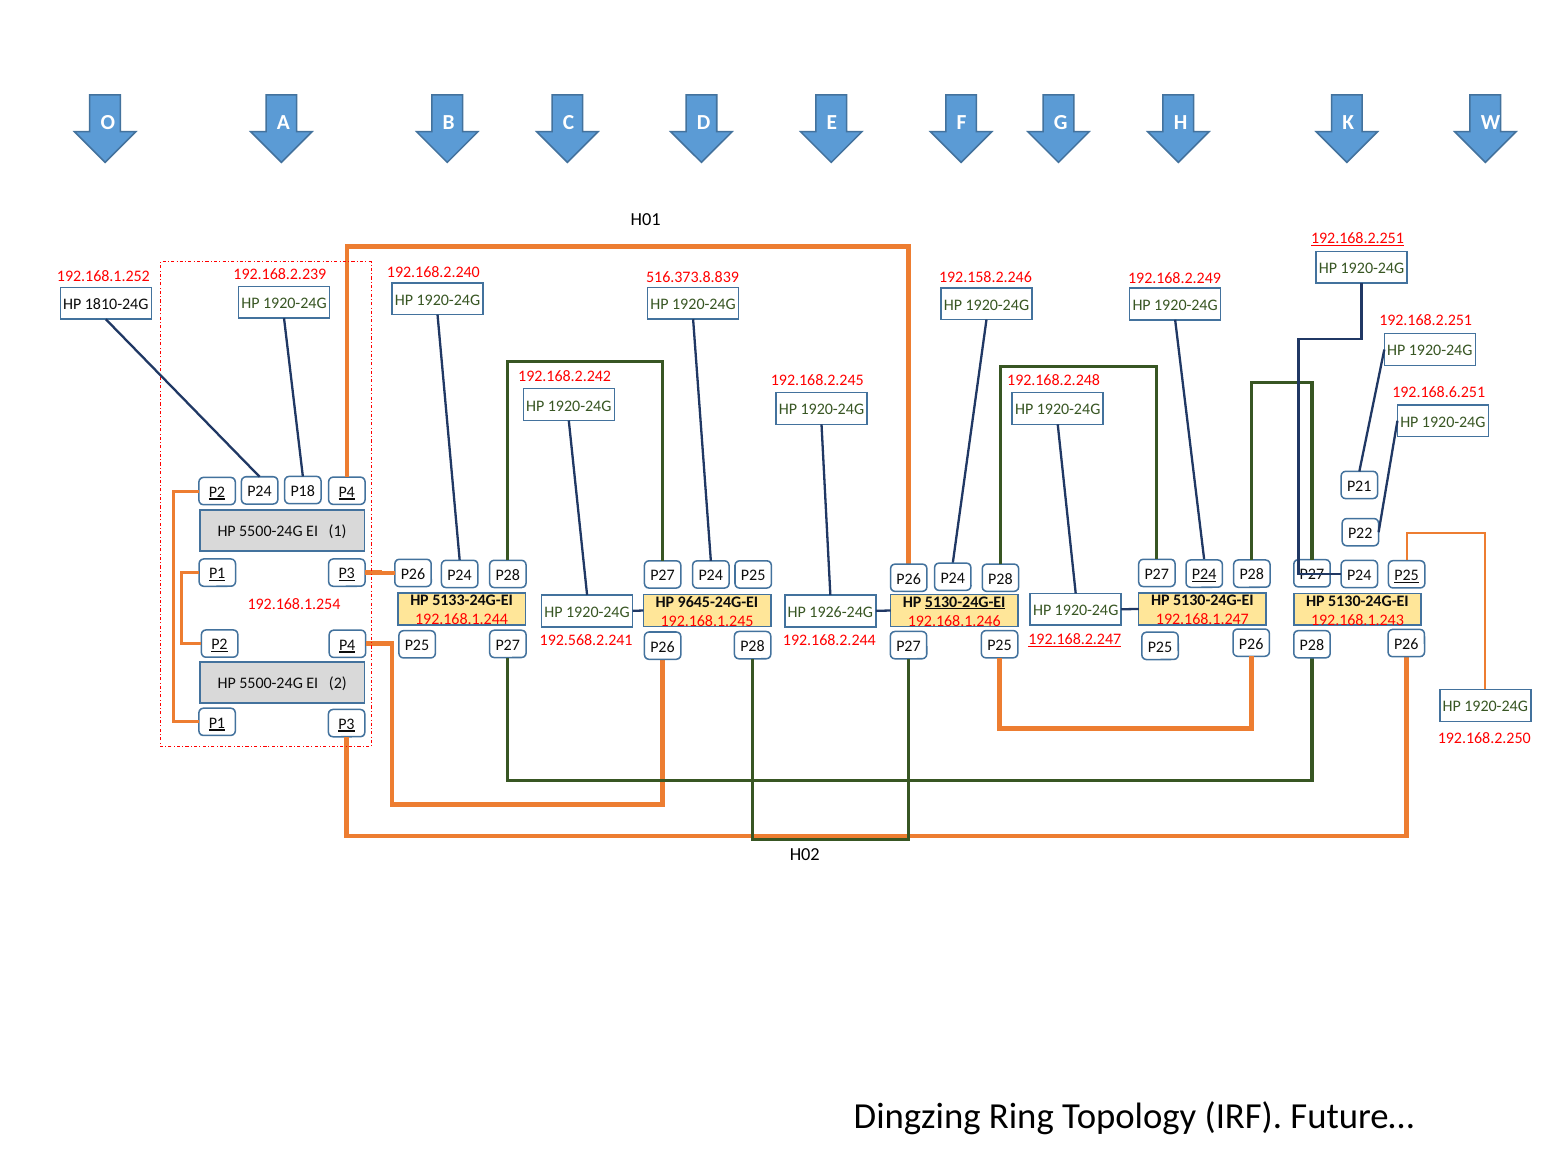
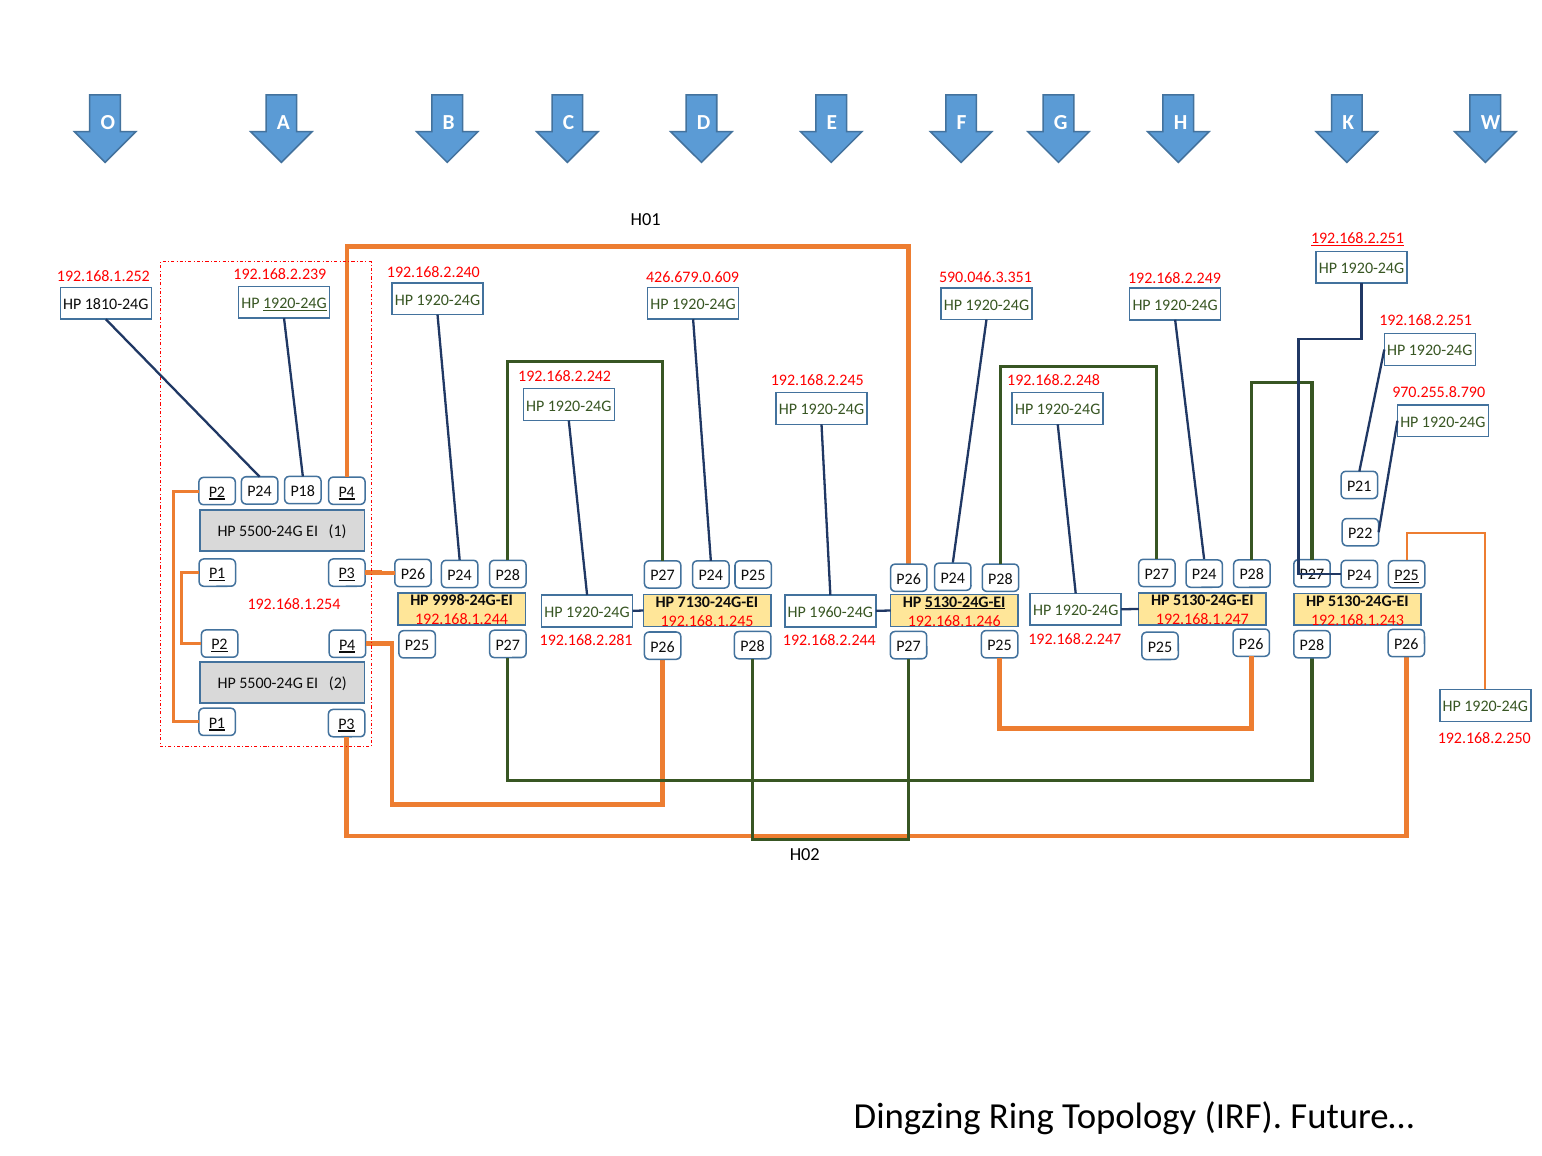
516.373.8.839: 516.373.8.839 -> 426.679.0.609
192.158.2.246: 192.158.2.246 -> 590.046.3.351
1920-24G at (295, 304) underline: none -> present
192.168.6.251: 192.168.6.251 -> 970.255.8.790
P24 at (1204, 575) underline: present -> none
5133-24G-EI: 5133-24G-EI -> 9998-24G-EI
9645-24G-EI: 9645-24G-EI -> 7130-24G-EI
1926-24G: 1926-24G -> 1960-24G
192.168.2.247 underline: present -> none
192.568.2.241: 192.568.2.241 -> 192.168.2.281
